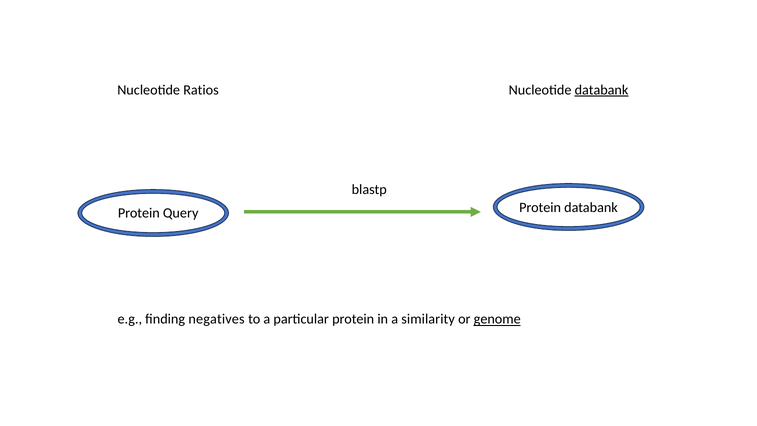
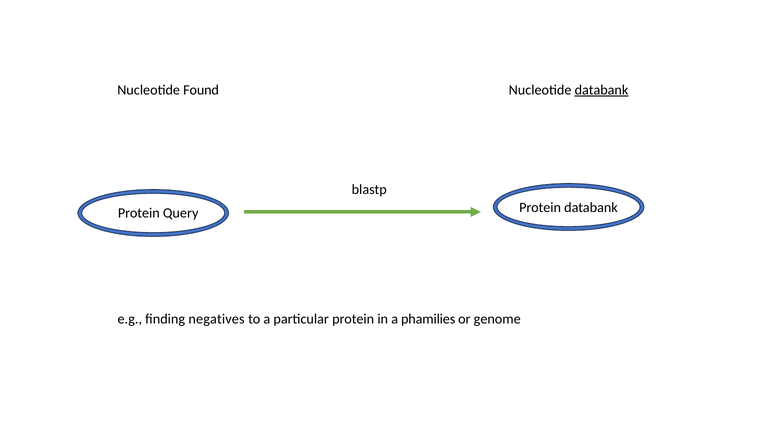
Ratios: Ratios -> Found
similarity: similarity -> phamilies
genome underline: present -> none
